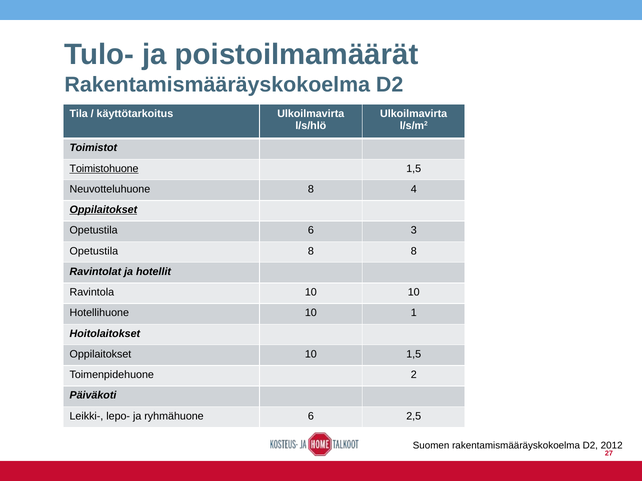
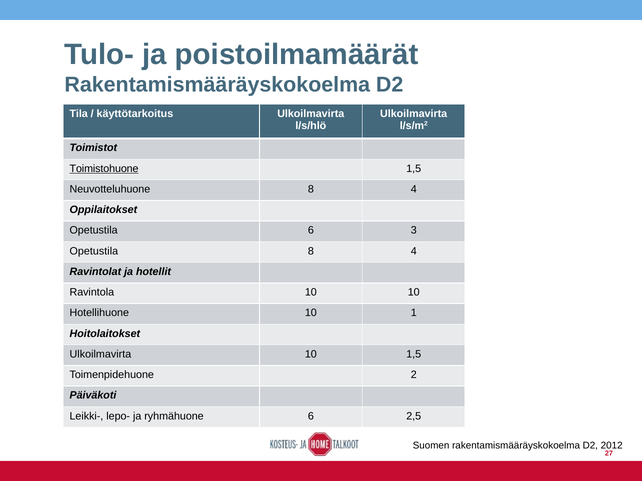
Oppilaitokset at (103, 210) underline: present -> none
8 at (414, 251): 8 -> 4
Oppilaitokset at (100, 355): Oppilaitokset -> Ulkoilmavirta
